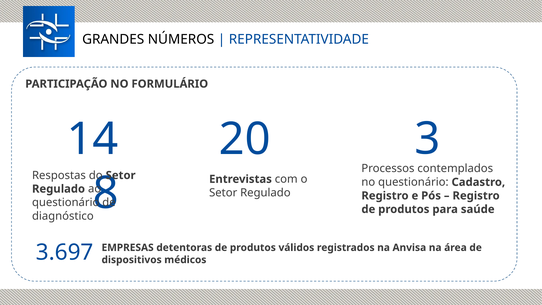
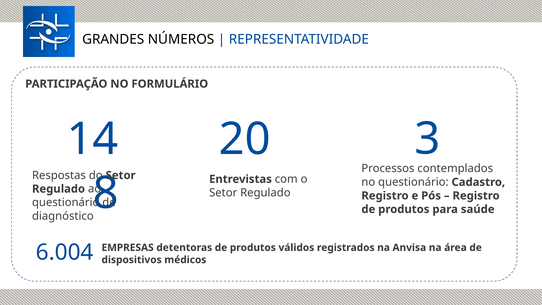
3.697: 3.697 -> 6.004
